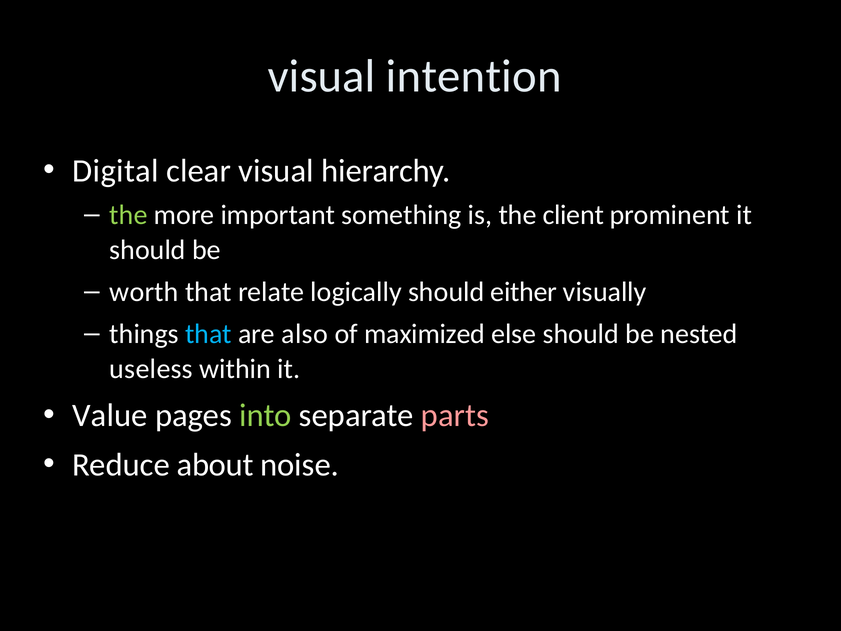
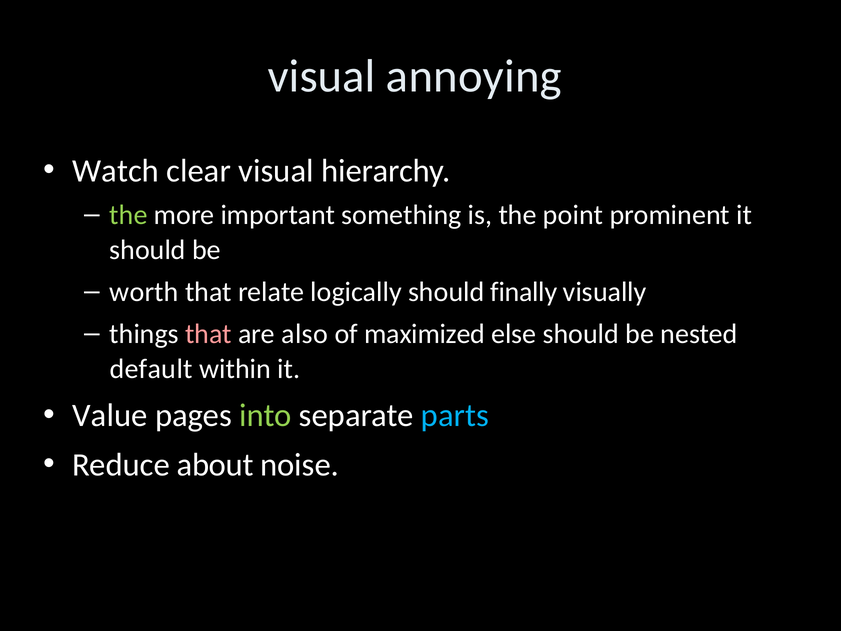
intention: intention -> annoying
Digital: Digital -> Watch
client: client -> point
either: either -> finally
that at (208, 334) colour: light blue -> pink
useless: useless -> default
parts colour: pink -> light blue
